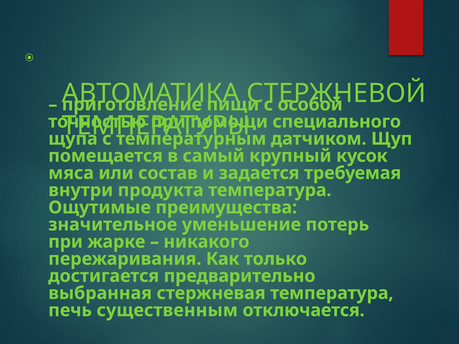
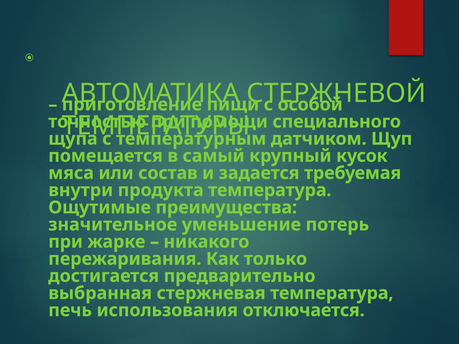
существенным: существенным -> использования
